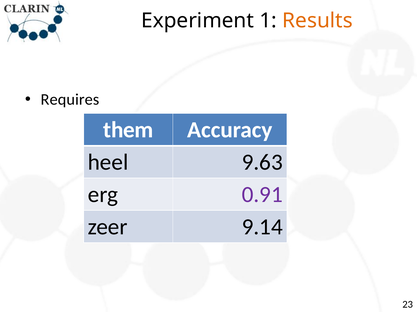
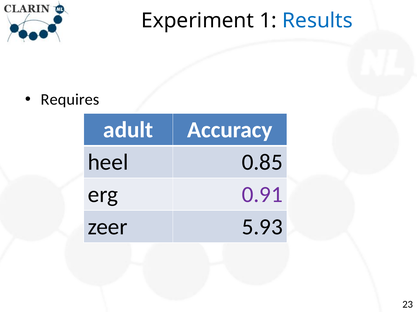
Results colour: orange -> blue
them: them -> adult
9.63: 9.63 -> 0.85
9.14: 9.14 -> 5.93
